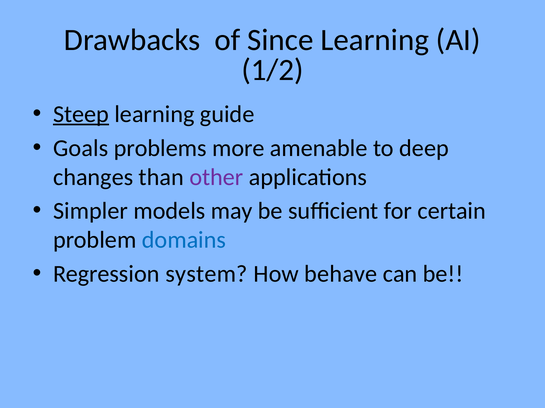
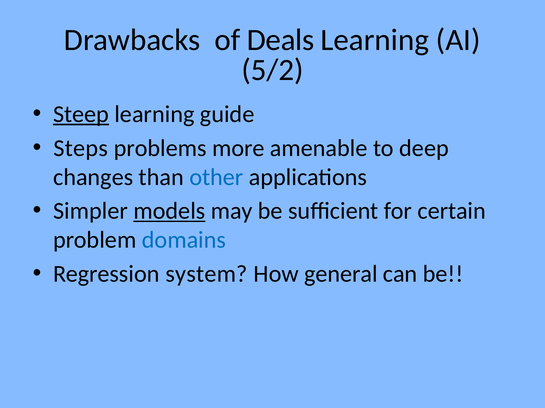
Since: Since -> Deals
1/2: 1/2 -> 5/2
Goals: Goals -> Steps
other colour: purple -> blue
models underline: none -> present
behave: behave -> general
